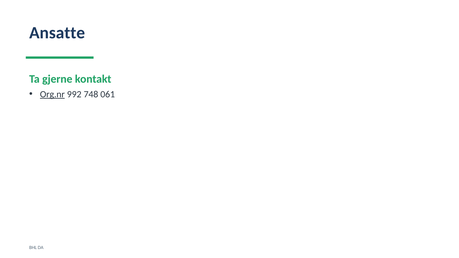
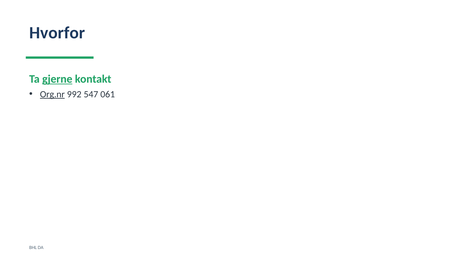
Ansatte: Ansatte -> Hvorfor
gjerne underline: none -> present
748: 748 -> 547
